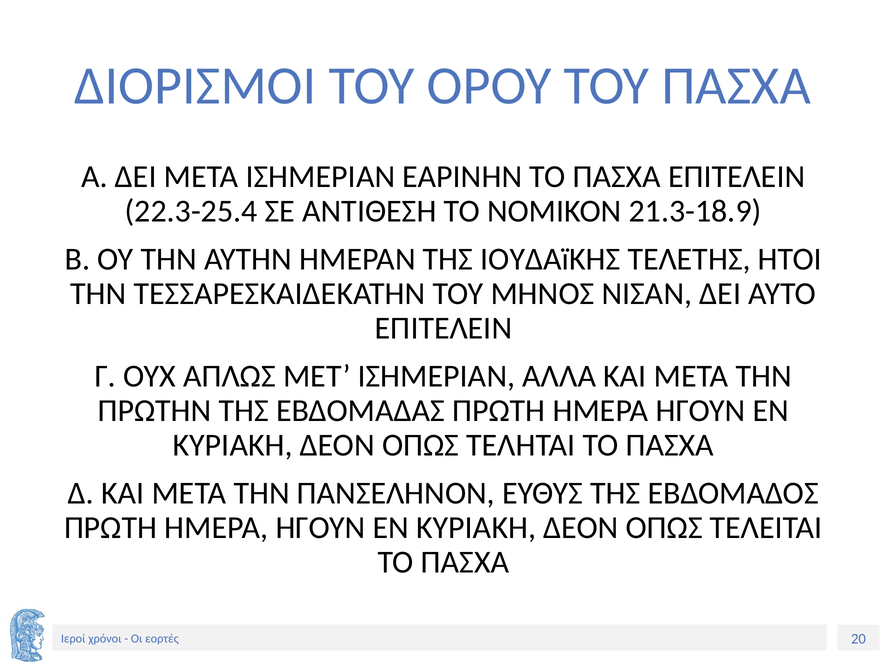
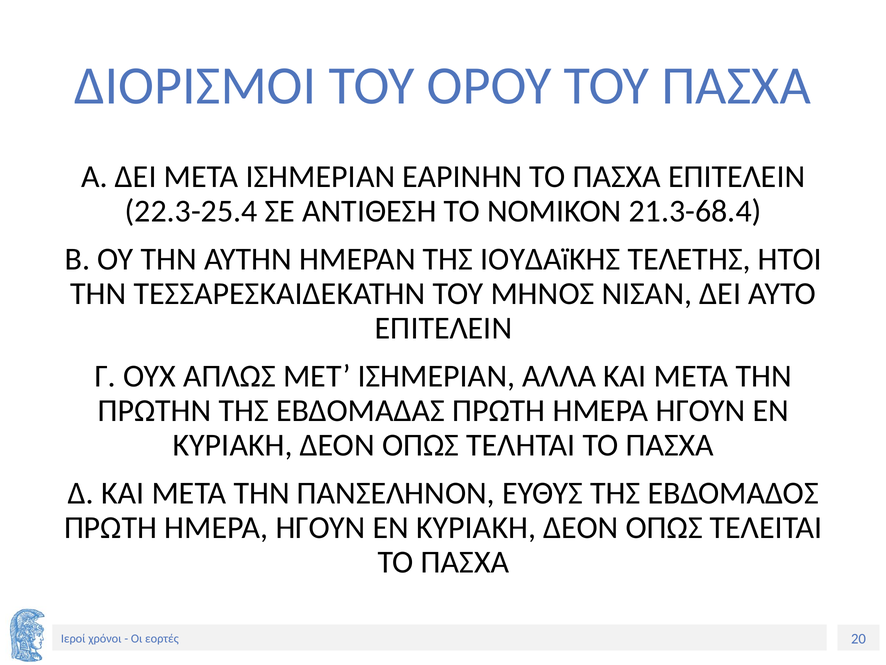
21.3-18.9: 21.3-18.9 -> 21.3-68.4
